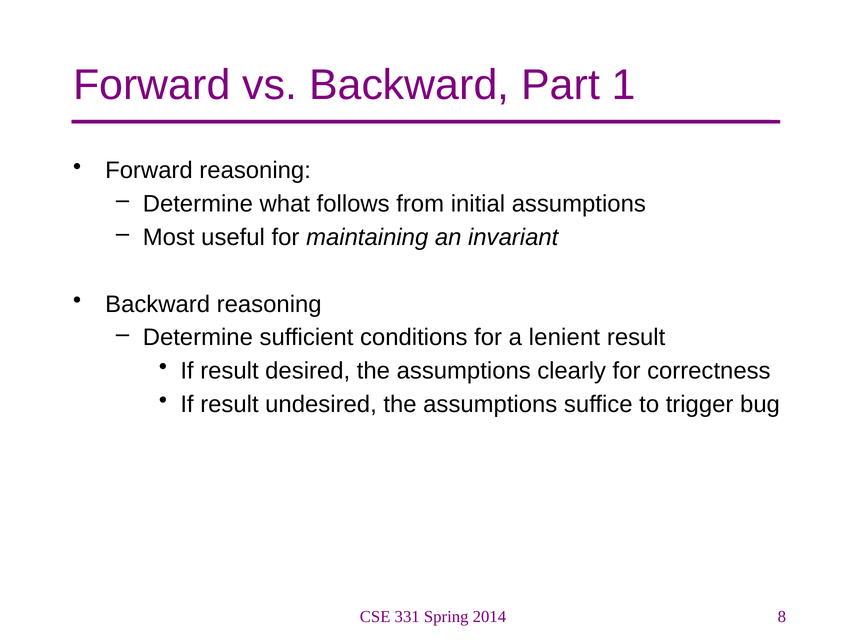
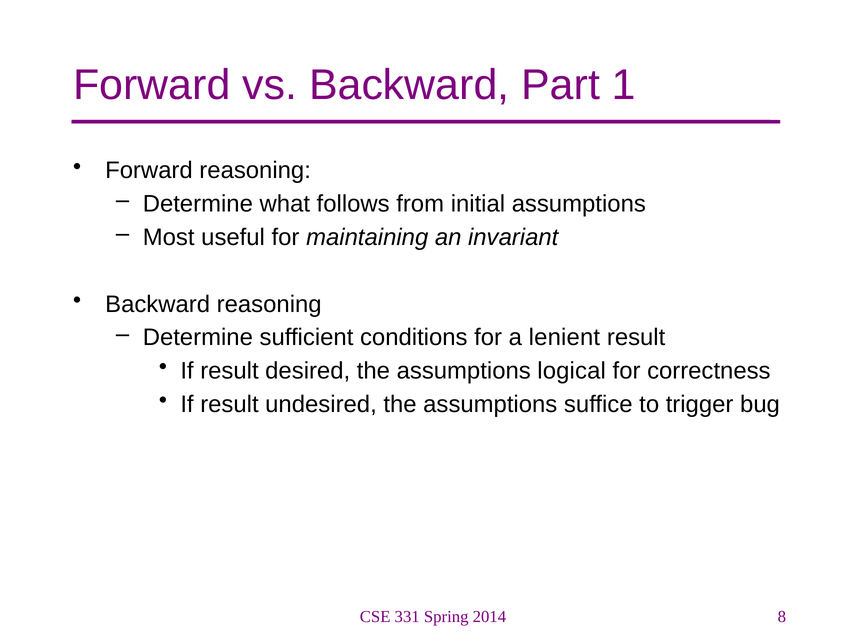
clearly: clearly -> logical
